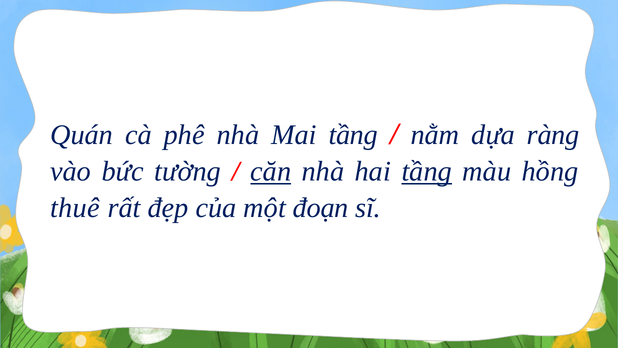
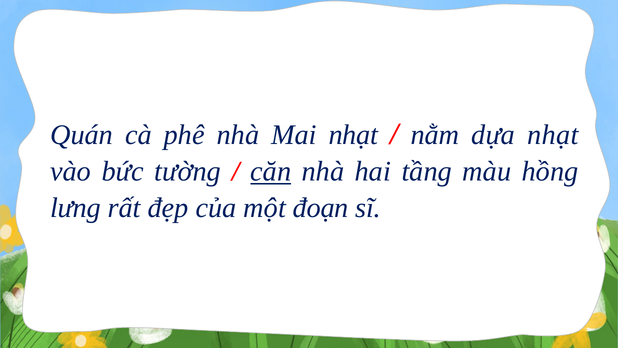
Mai tầng: tầng -> nhạt
dựa ràng: ràng -> nhạt
tầng at (427, 171) underline: present -> none
thuê: thuê -> lưng
